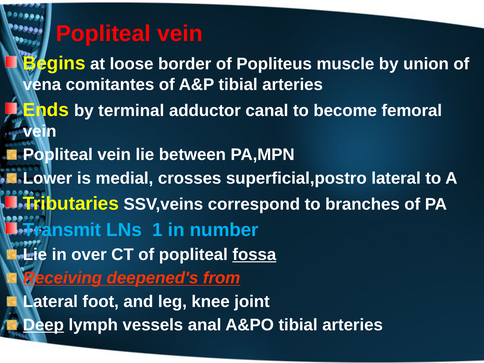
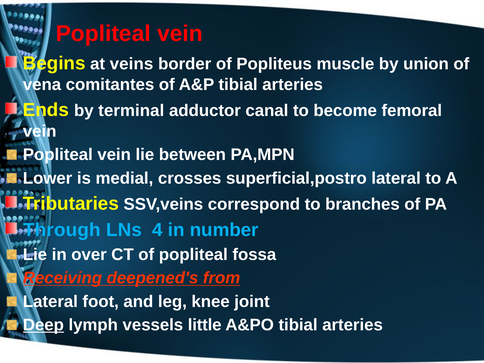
loose: loose -> veins
Transmit: Transmit -> Through
1: 1 -> 4
fossa underline: present -> none
anal: anal -> little
